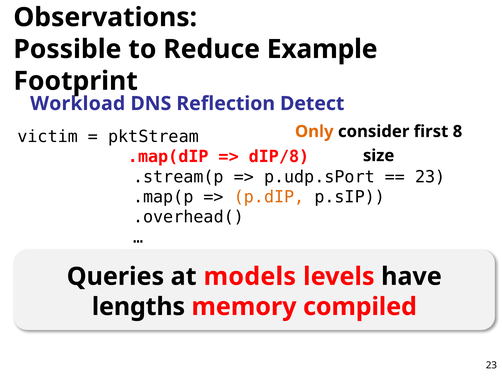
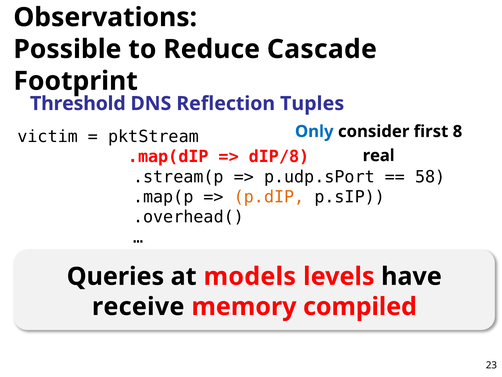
Example: Example -> Cascade
Workload: Workload -> Threshold
Detect: Detect -> Tuples
Only colour: orange -> blue
size: size -> real
23 at (430, 177): 23 -> 58
lengths: lengths -> receive
